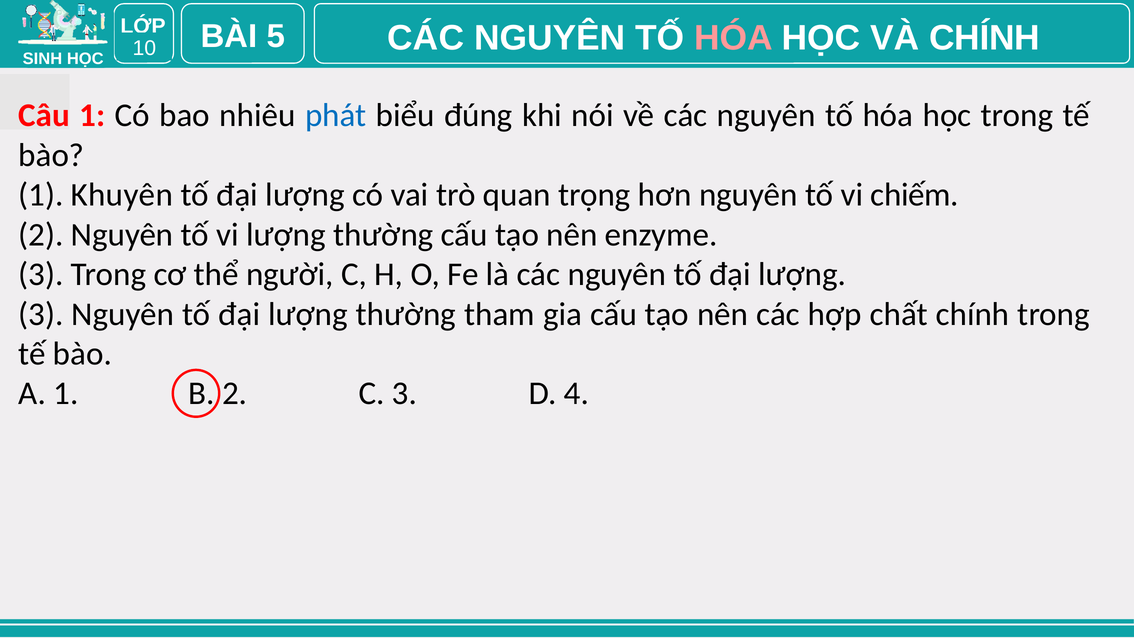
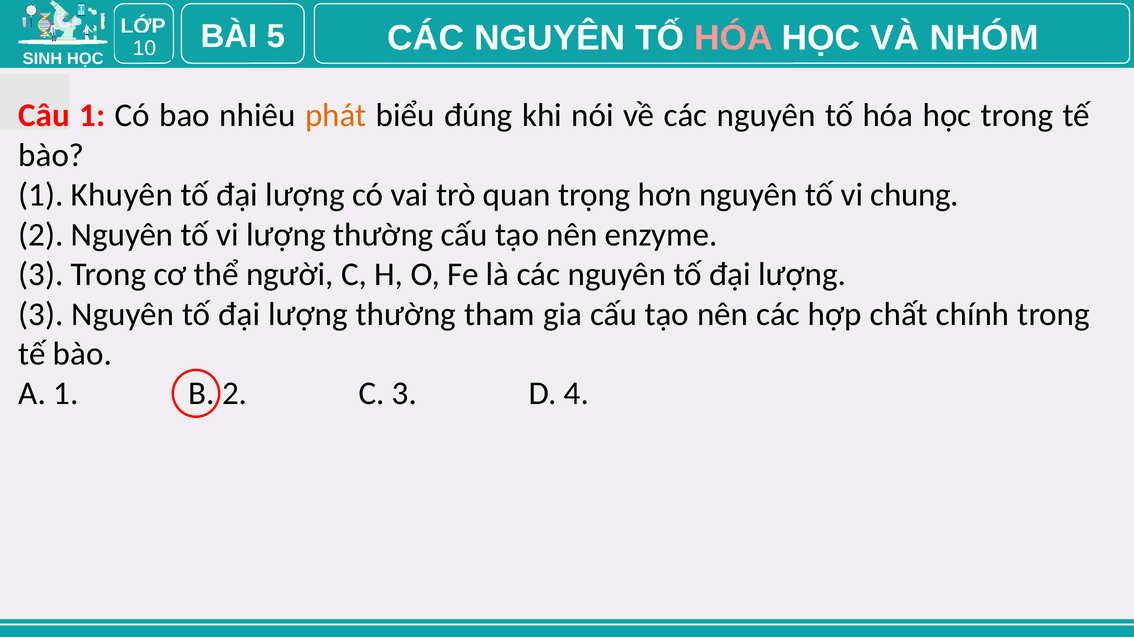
VÀ CHÍNH: CHÍNH -> NHÓM
phát colour: blue -> orange
chiếm: chiếm -> chung
